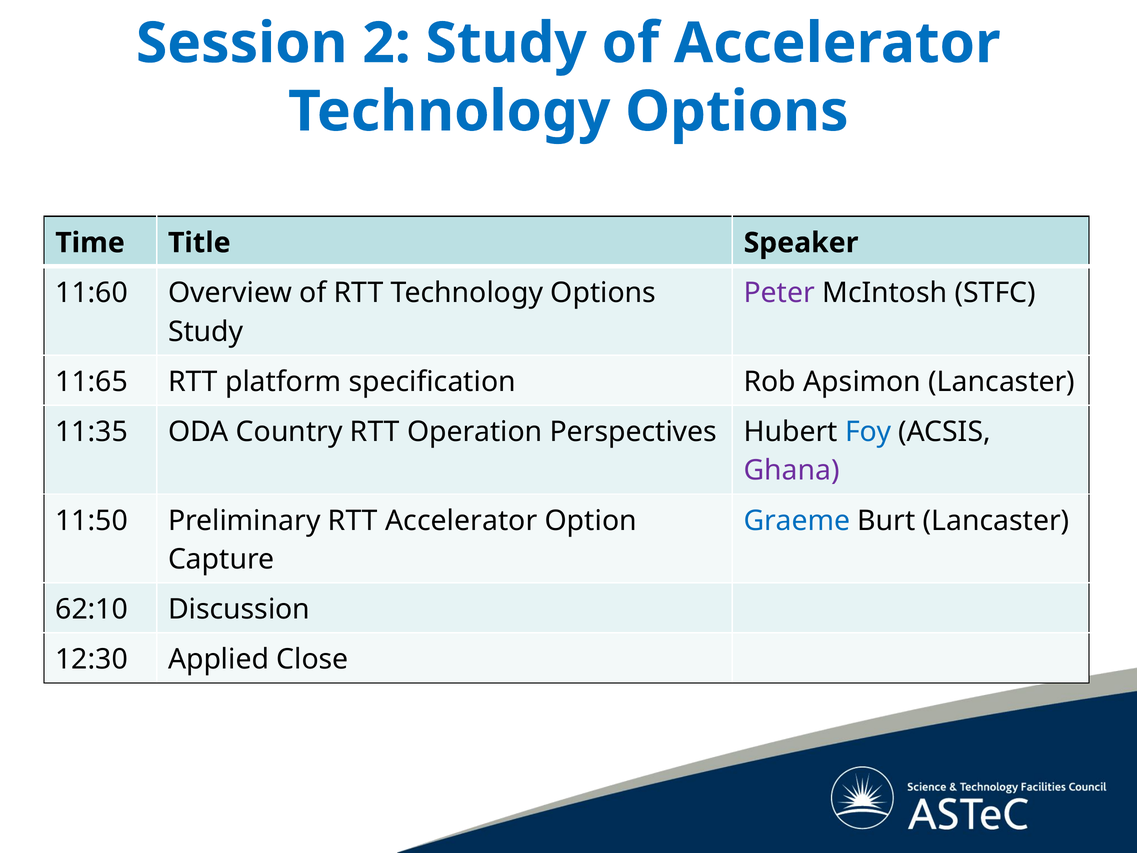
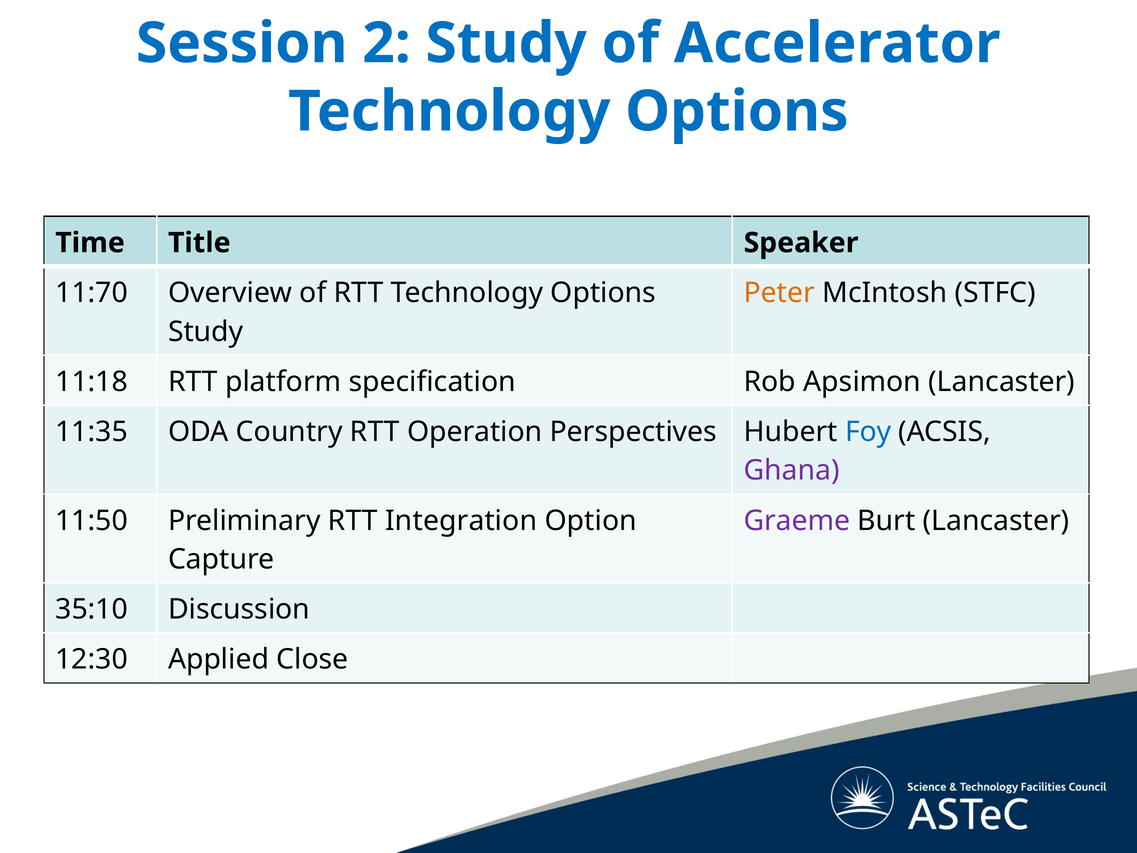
11:60: 11:60 -> 11:70
Peter colour: purple -> orange
11:65: 11:65 -> 11:18
RTT Accelerator: Accelerator -> Integration
Graeme colour: blue -> purple
62:10: 62:10 -> 35:10
